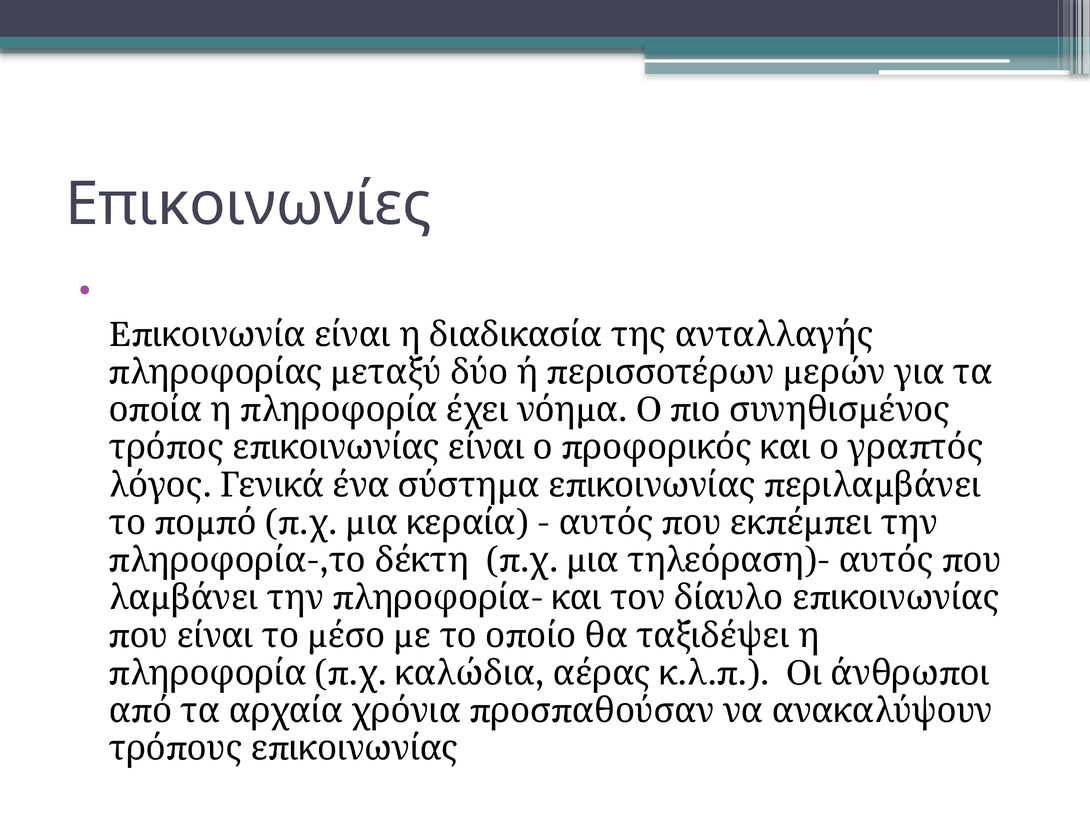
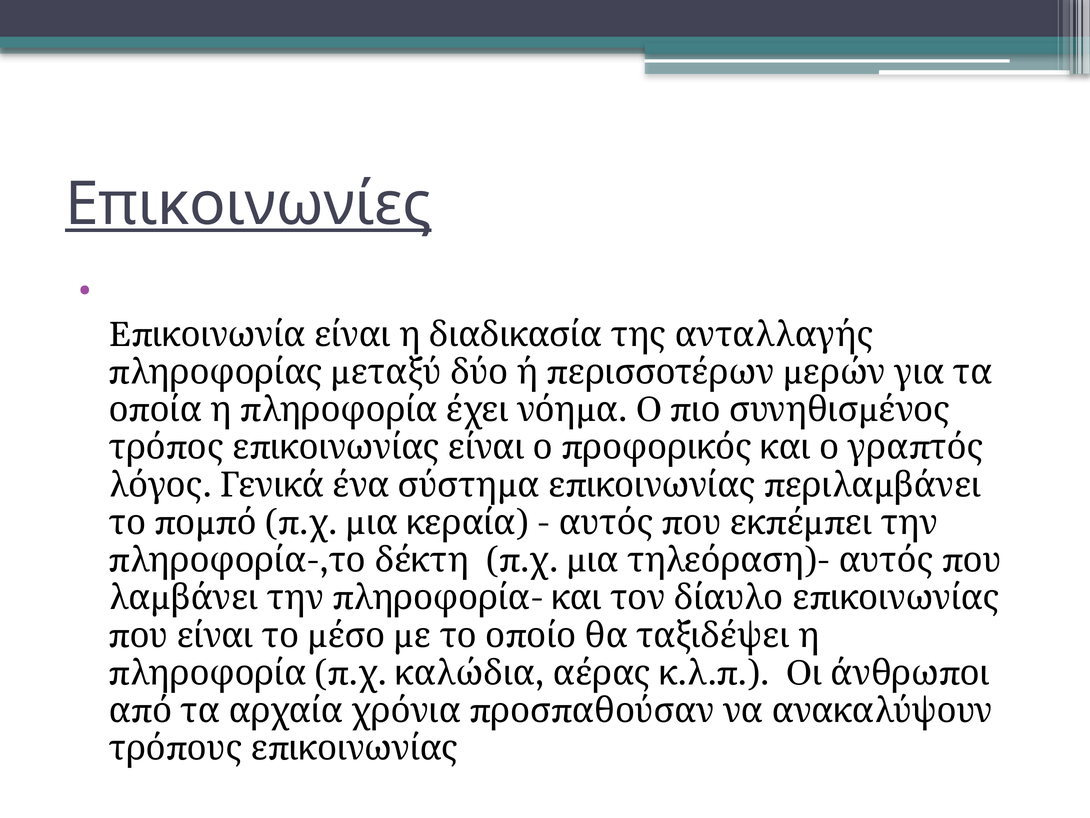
Επικοινωνίες underline: none -> present
